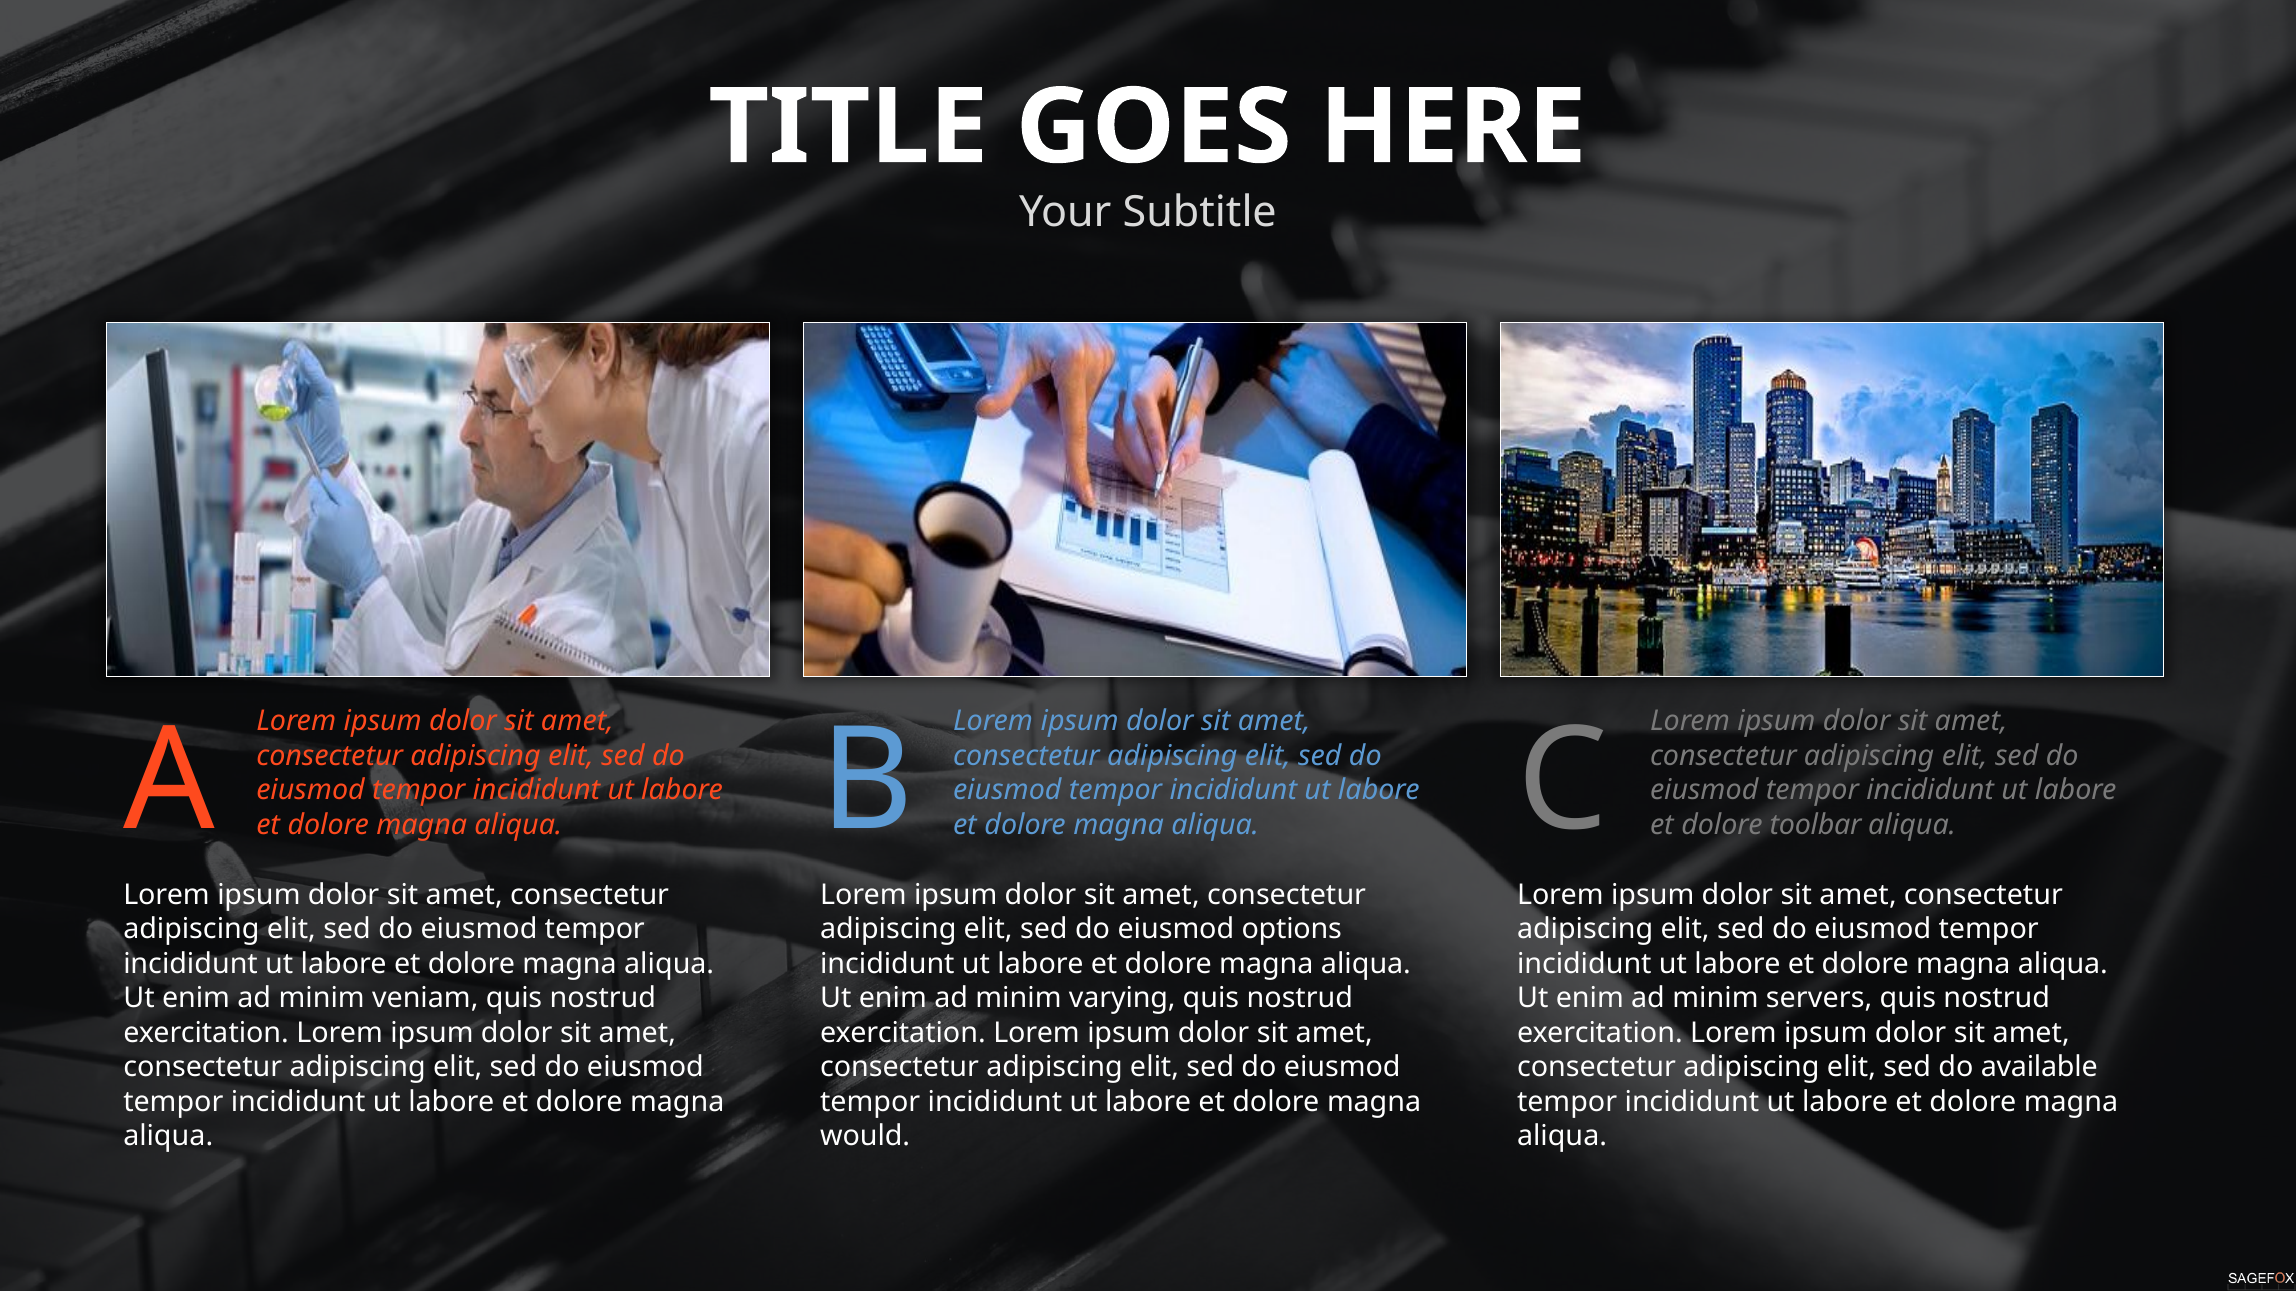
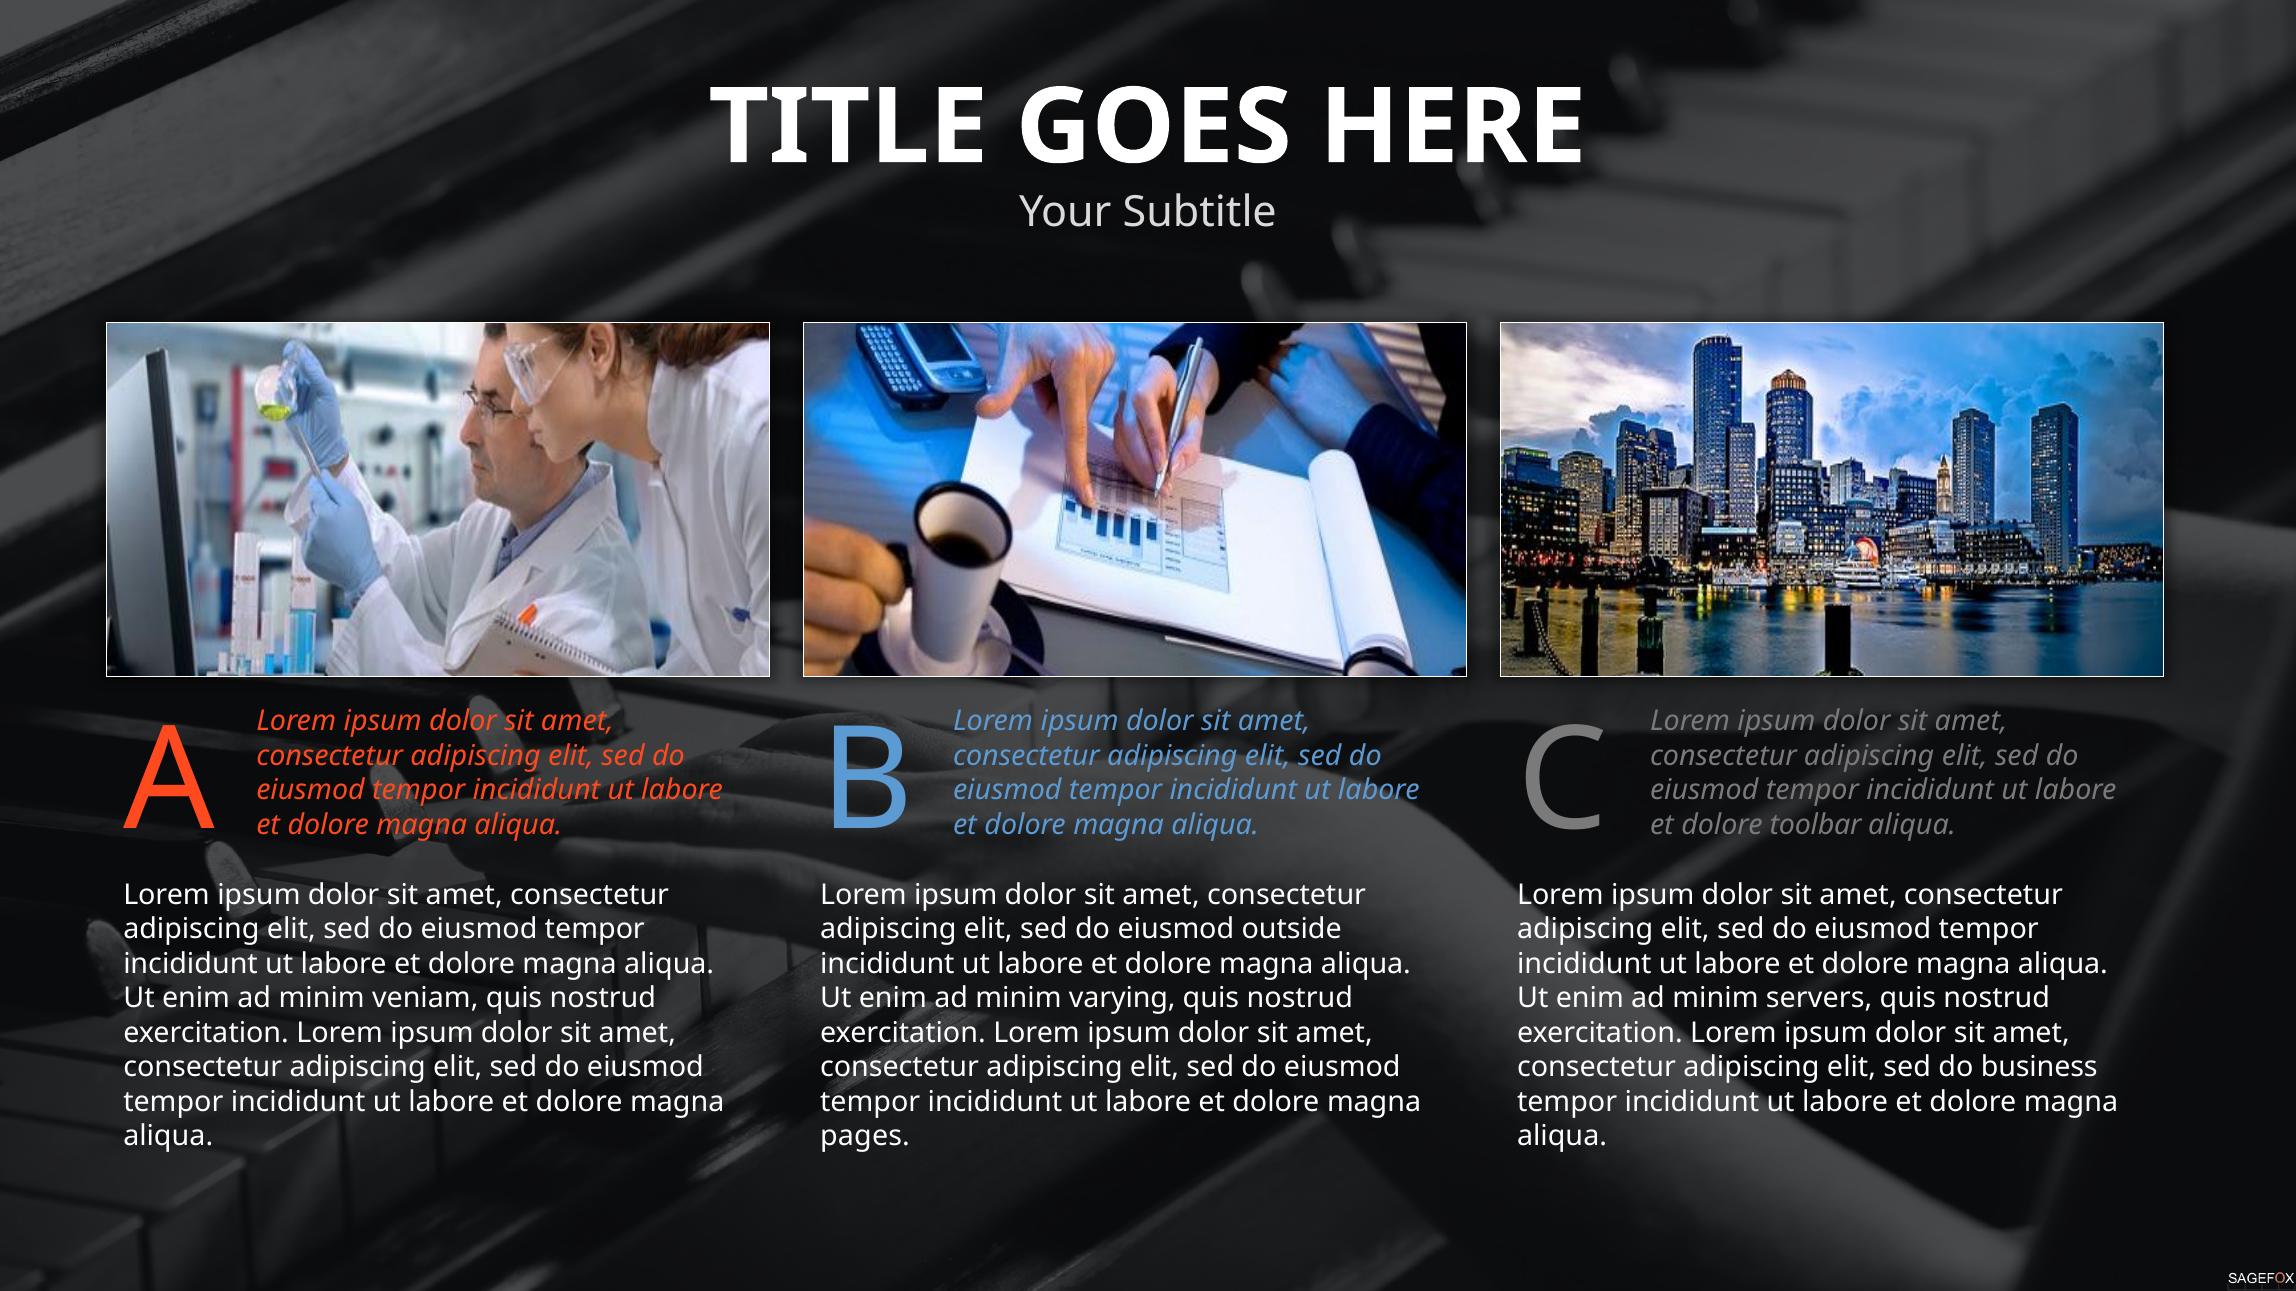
options: options -> outside
available: available -> business
would: would -> pages
